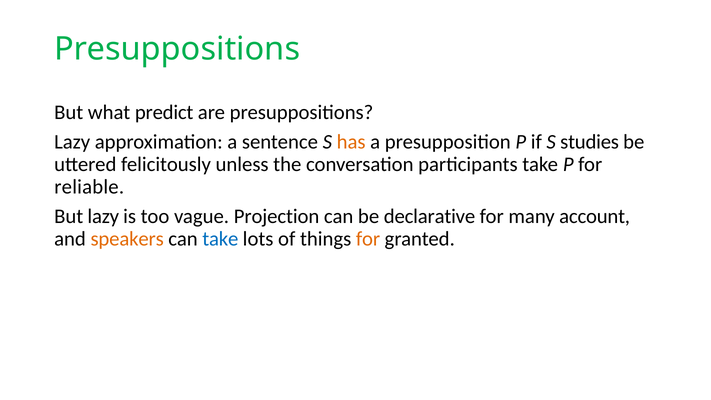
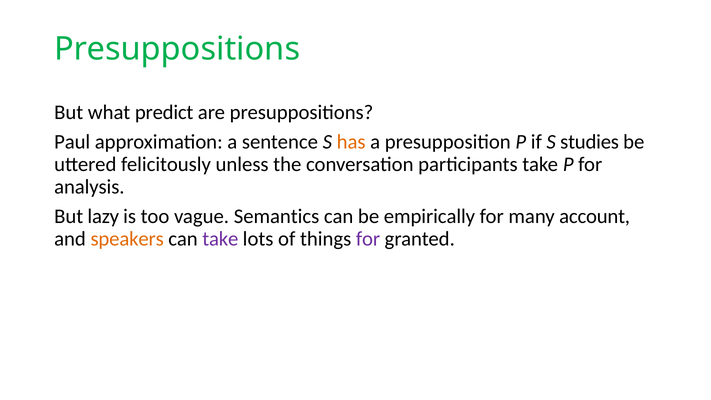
Lazy at (72, 142): Lazy -> Paul
reliable: reliable -> analysis
Projection: Projection -> Semantics
declarative: declarative -> empirically
take at (220, 239) colour: blue -> purple
for at (368, 239) colour: orange -> purple
